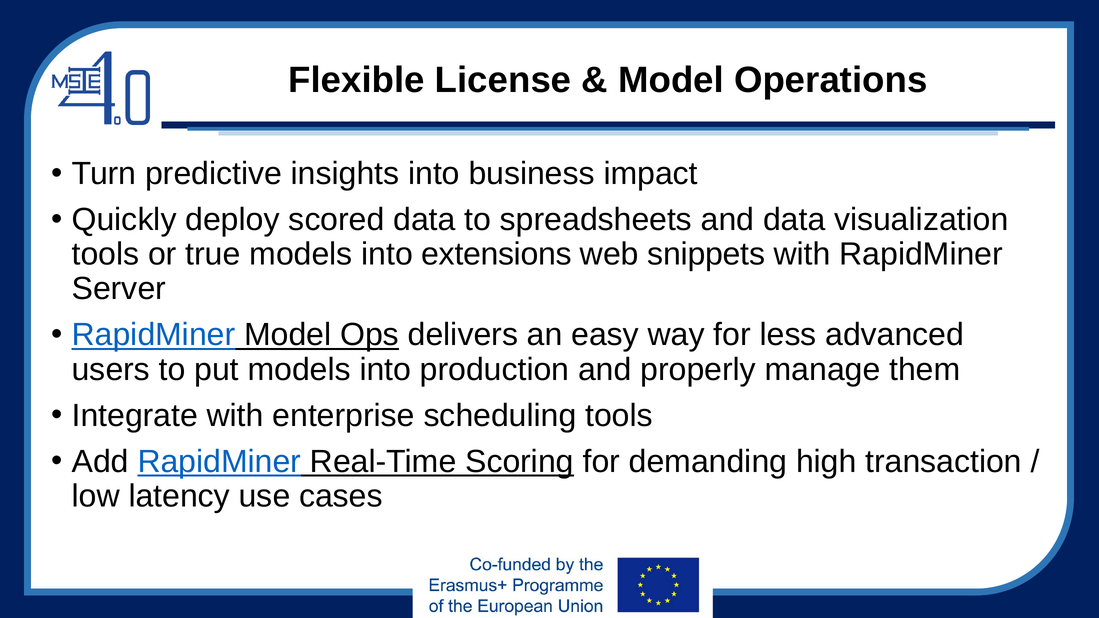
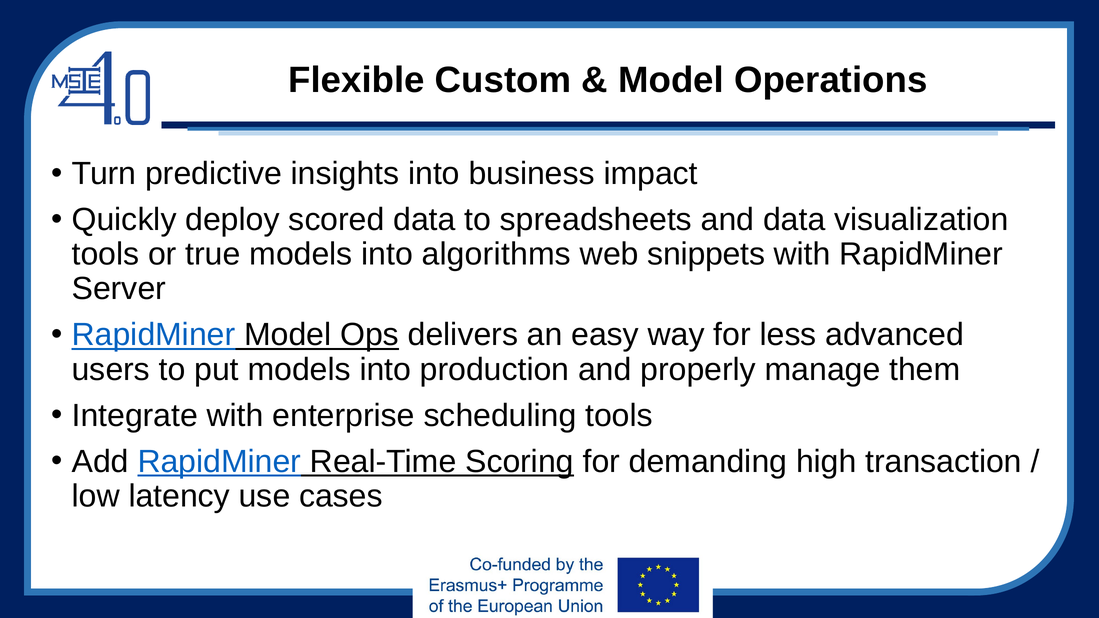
License: License -> Custom
extensions: extensions -> algorithms
